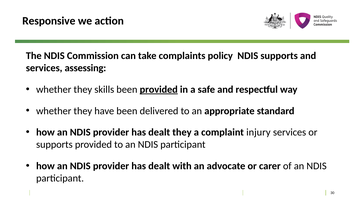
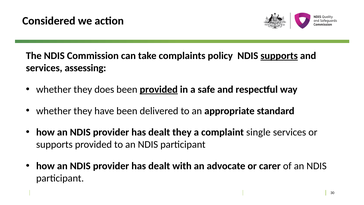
Responsive: Responsive -> Considered
supports at (279, 56) underline: none -> present
skills: skills -> does
injury: injury -> single
